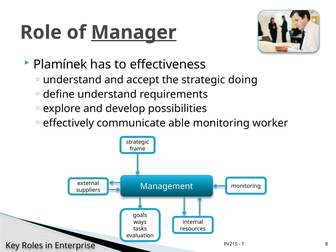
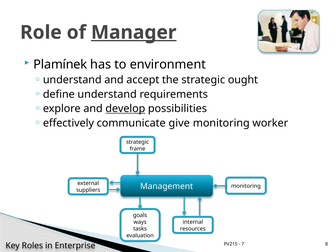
effectiveness: effectiveness -> environment
doing: doing -> ought
develop underline: none -> present
able: able -> give
